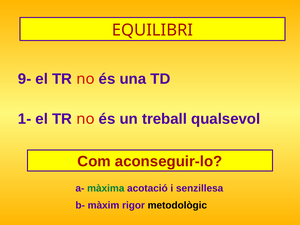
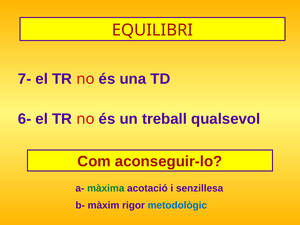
9-: 9- -> 7-
1-: 1- -> 6-
metodològic colour: black -> blue
